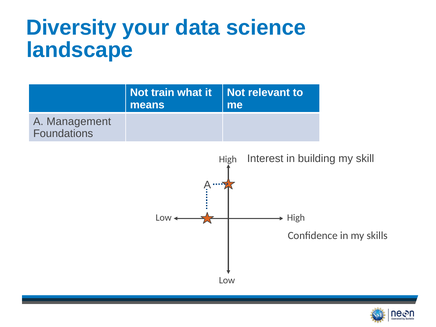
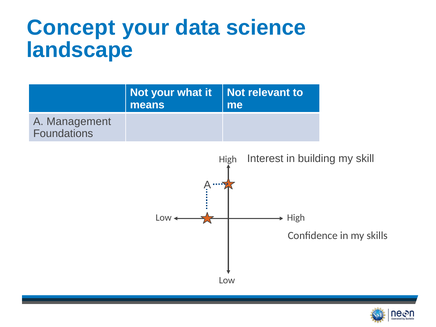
Diversity: Diversity -> Concept
Not train: train -> your
